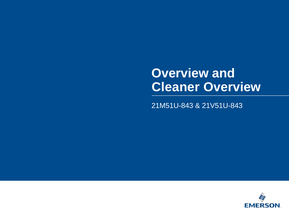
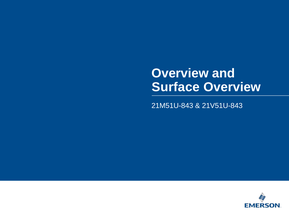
Cleaner: Cleaner -> Surface
